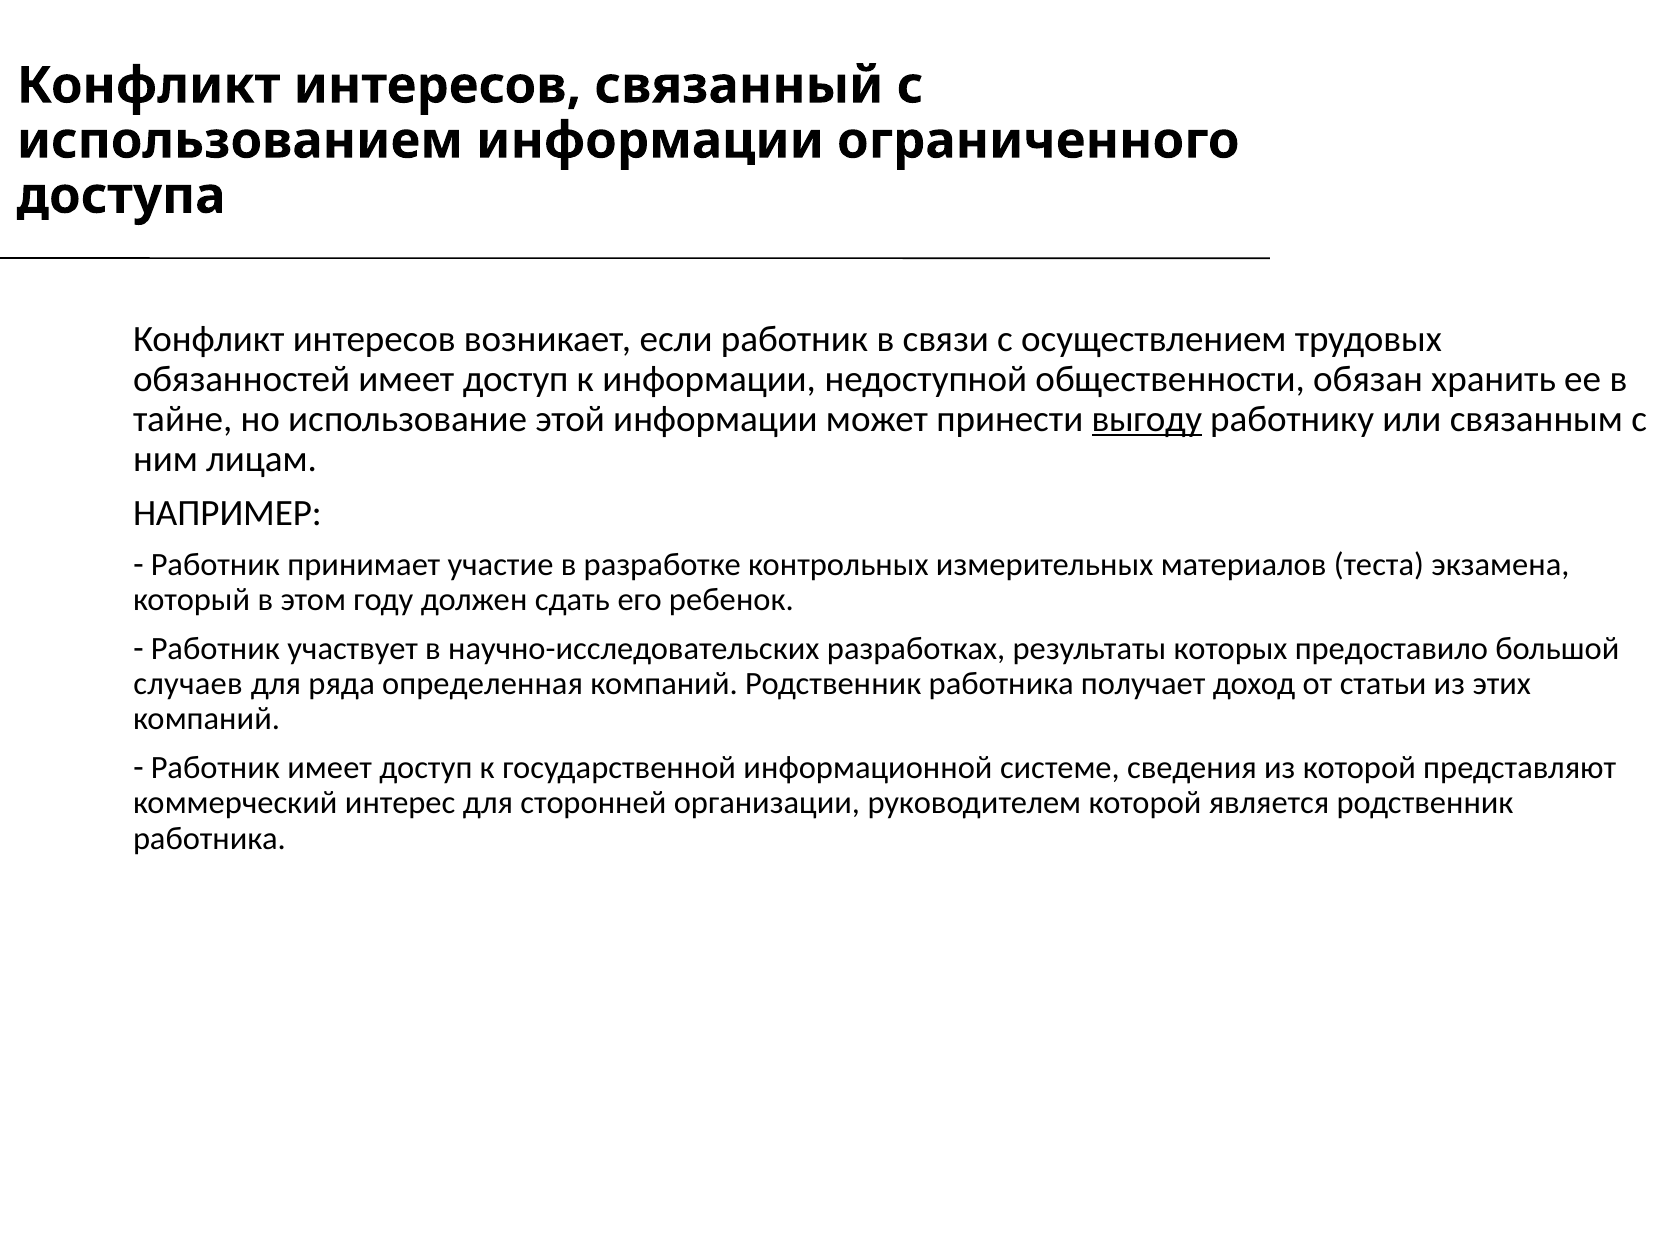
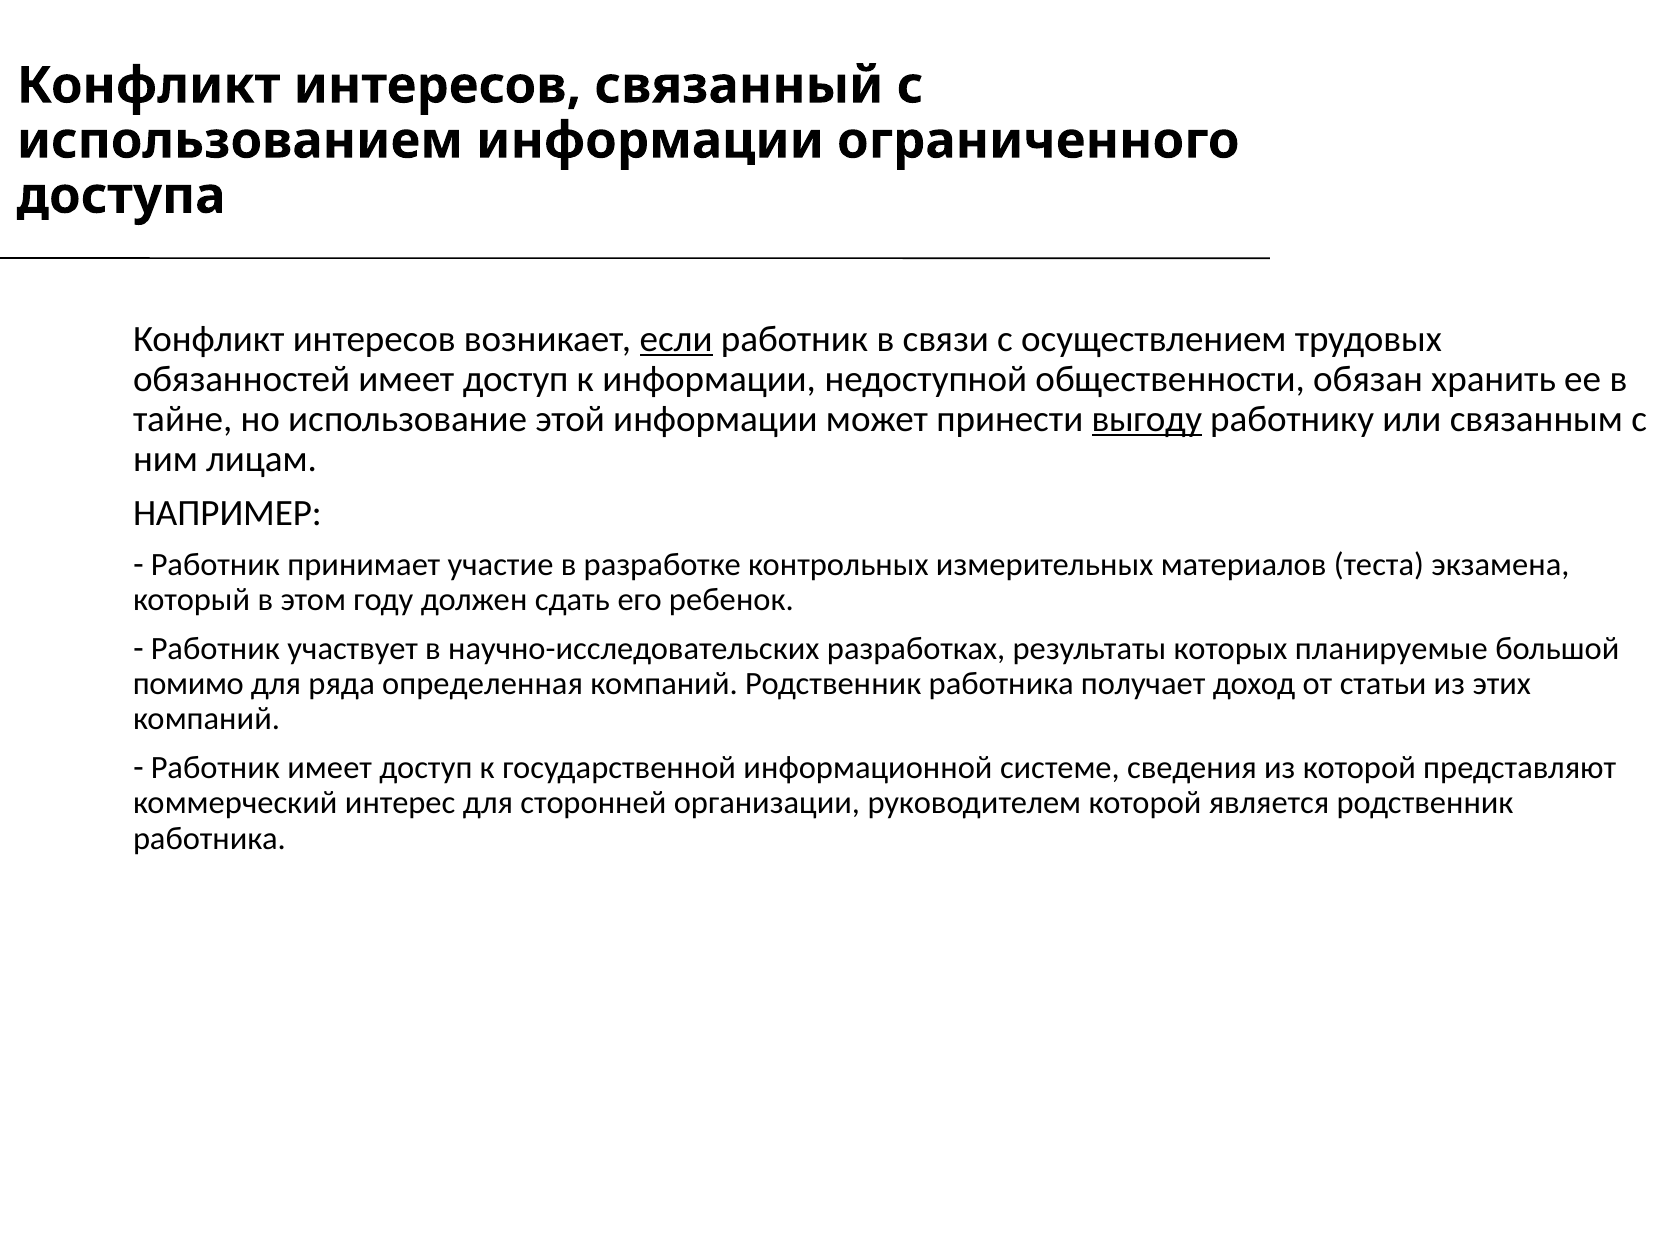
если underline: none -> present
предоставило: предоставило -> планируемые
случаев: случаев -> помимо
